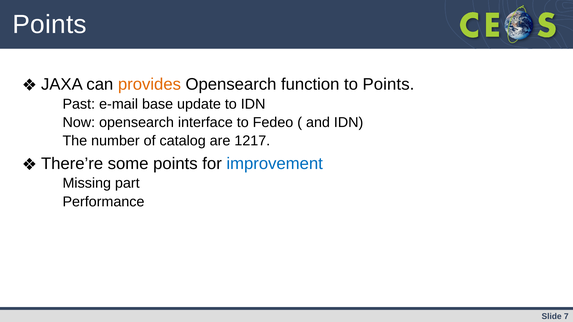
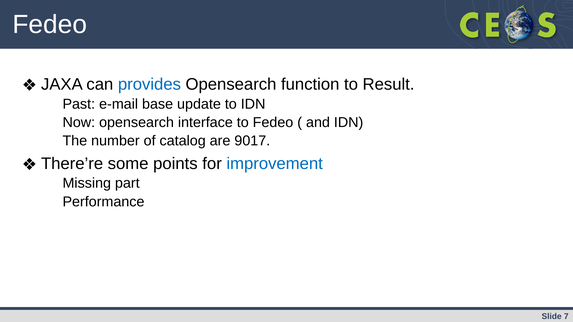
Points at (50, 24): Points -> Fedeo
provides colour: orange -> blue
to Points: Points -> Result
1217: 1217 -> 9017
